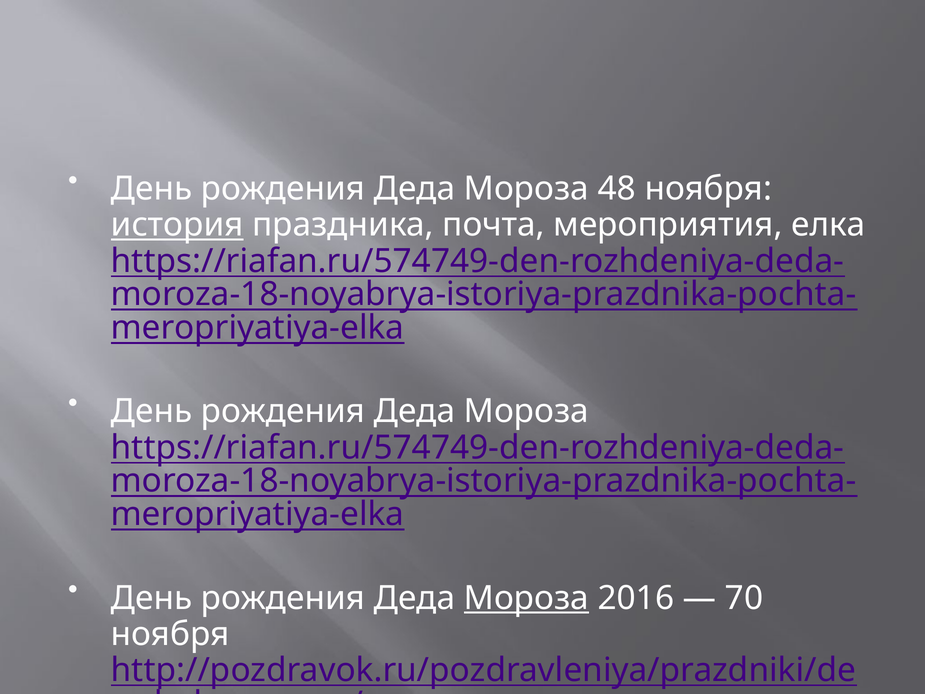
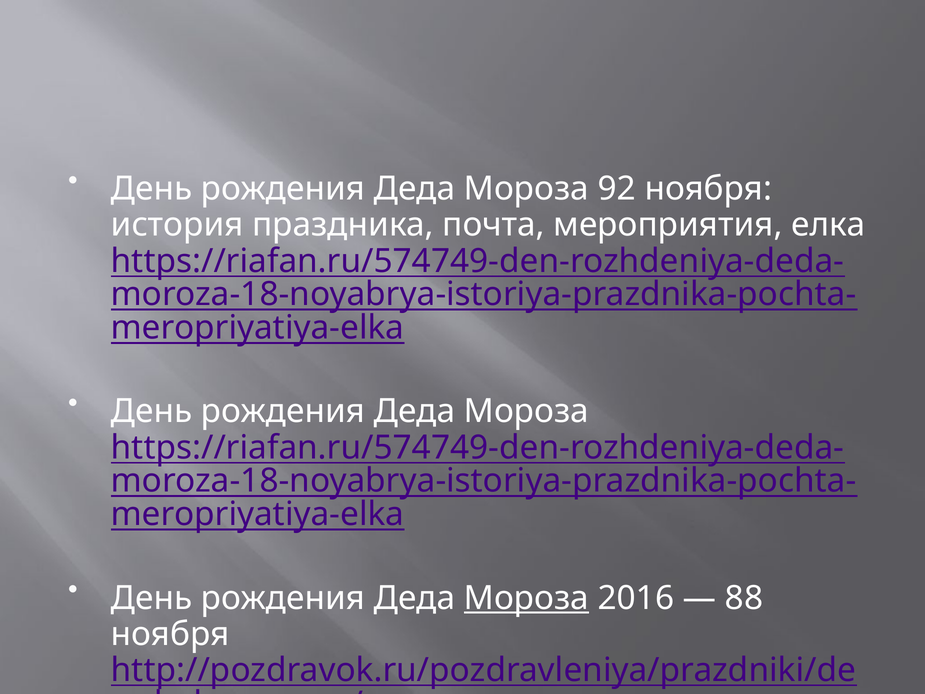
48: 48 -> 92
история underline: present -> none
70: 70 -> 88
